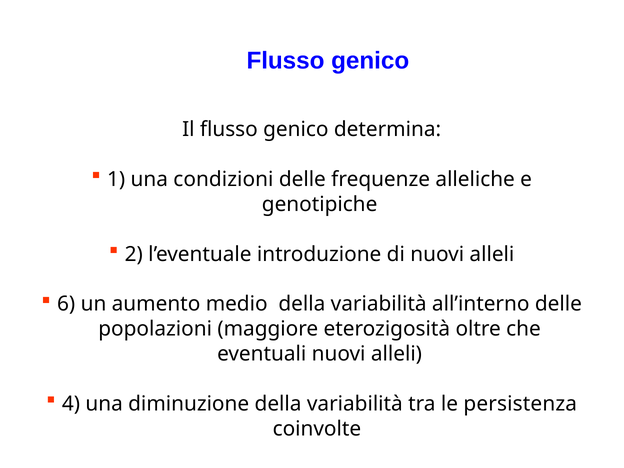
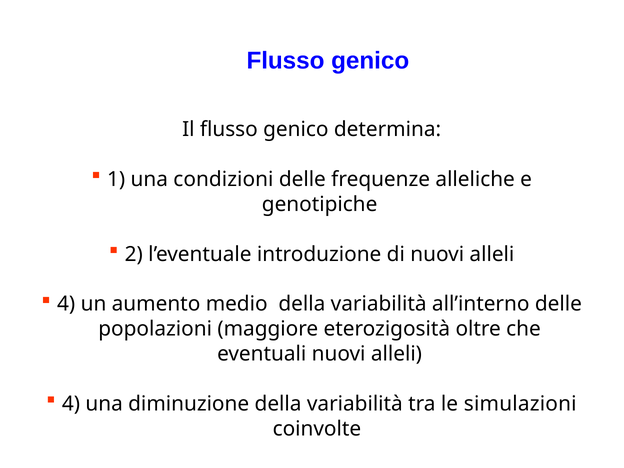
6 at (66, 304): 6 -> 4
persistenza: persistenza -> simulazioni
